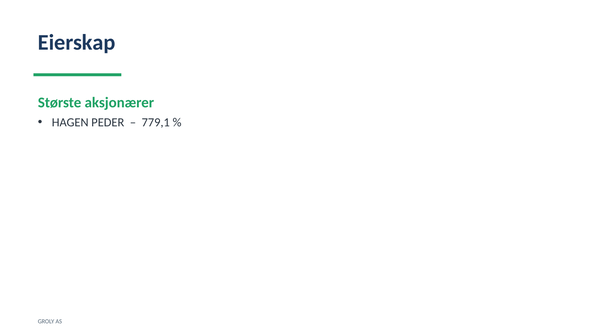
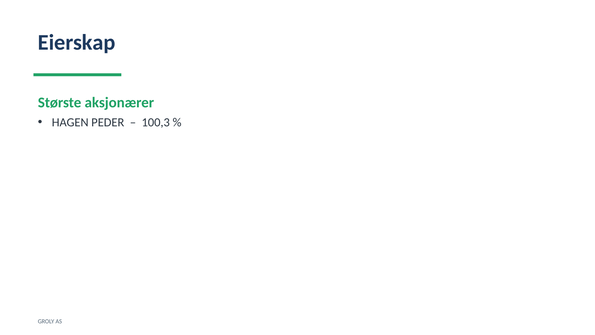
779,1: 779,1 -> 100,3
